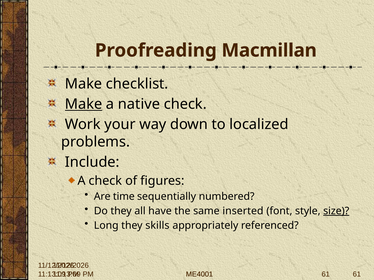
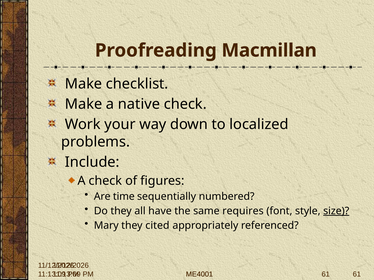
Make at (84, 104) underline: present -> none
inserted: inserted -> requires
Long: Long -> Mary
skills: skills -> cited
